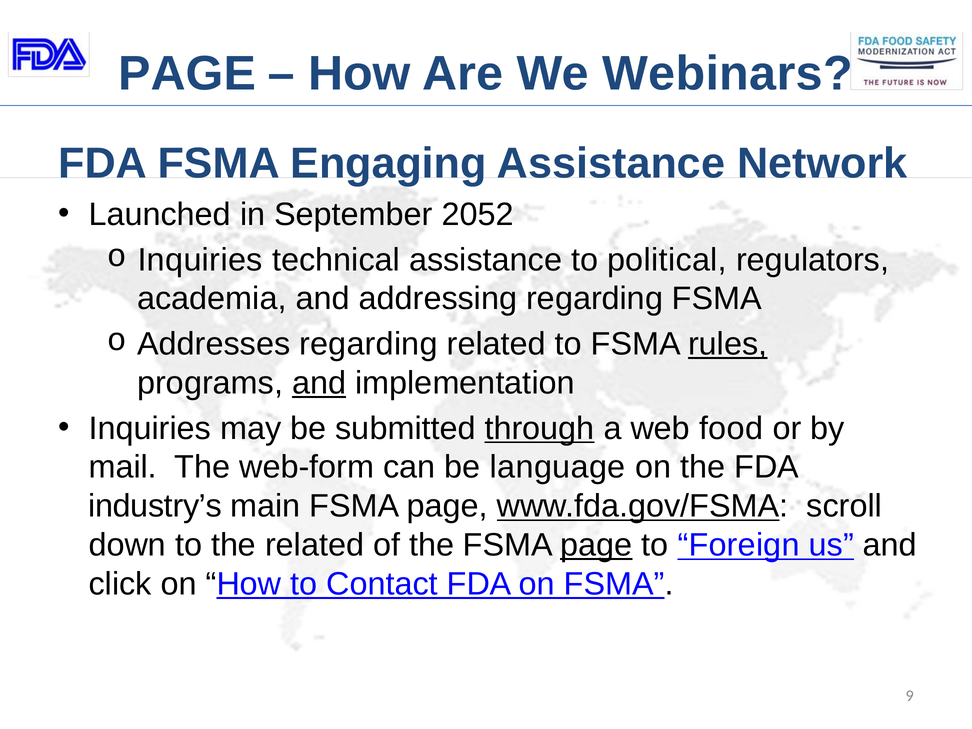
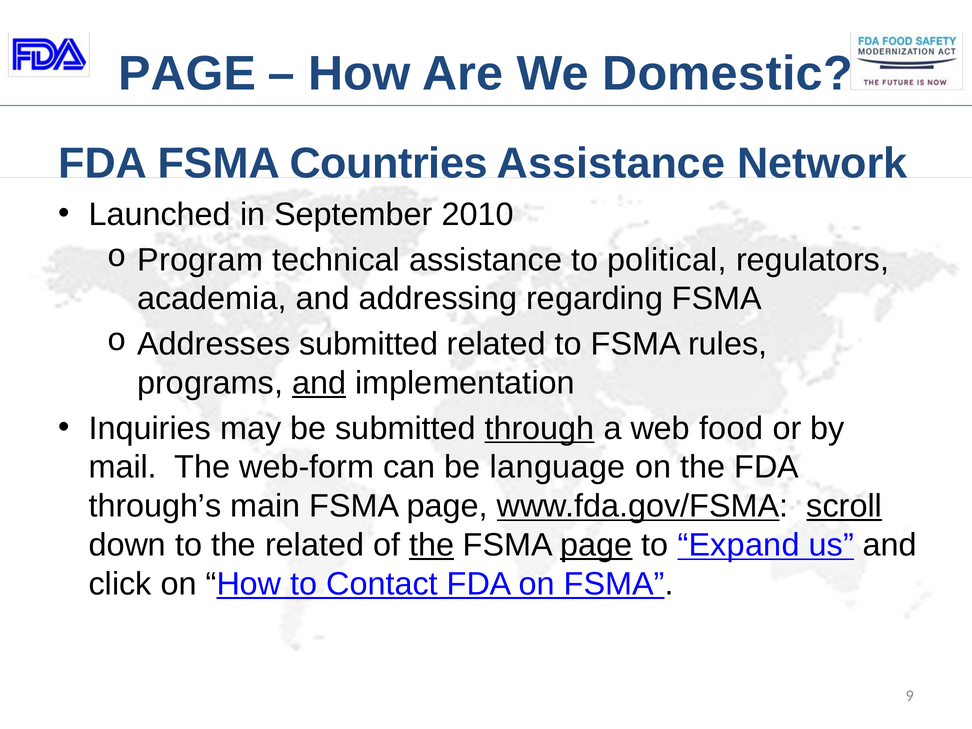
Webinars: Webinars -> Domestic
Engaging: Engaging -> Countries
2052: 2052 -> 2010
Inquiries at (200, 260): Inquiries -> Program
Addresses regarding: regarding -> submitted
rules underline: present -> none
industry’s: industry’s -> through’s
scroll underline: none -> present
the at (432, 545) underline: none -> present
Foreign: Foreign -> Expand
